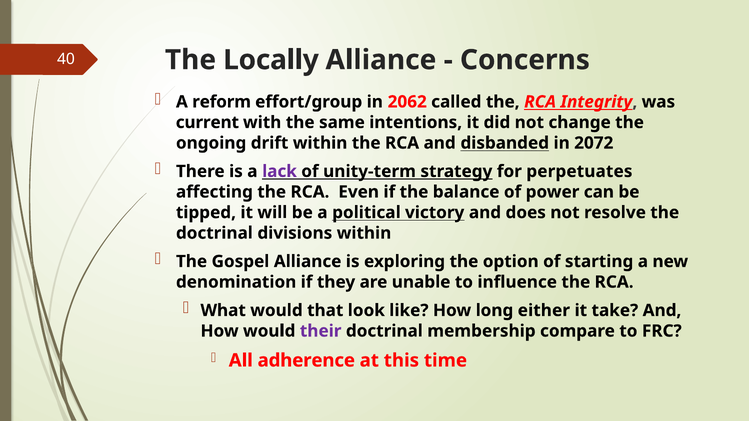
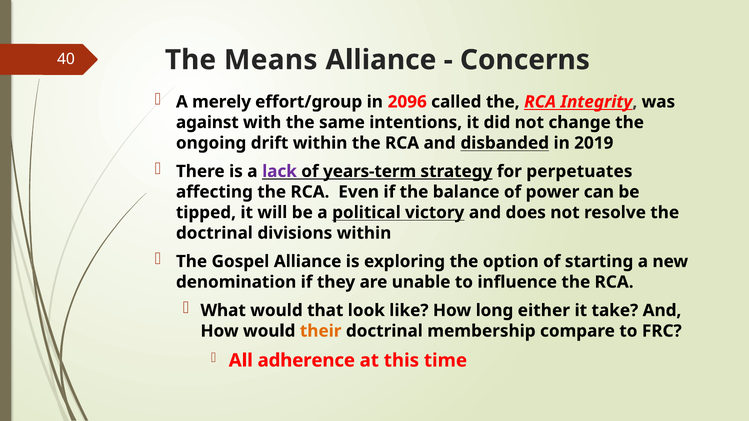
Locally: Locally -> Means
reform: reform -> merely
2062: 2062 -> 2096
current: current -> against
2072: 2072 -> 2019
unity-term: unity-term -> years-term
their colour: purple -> orange
